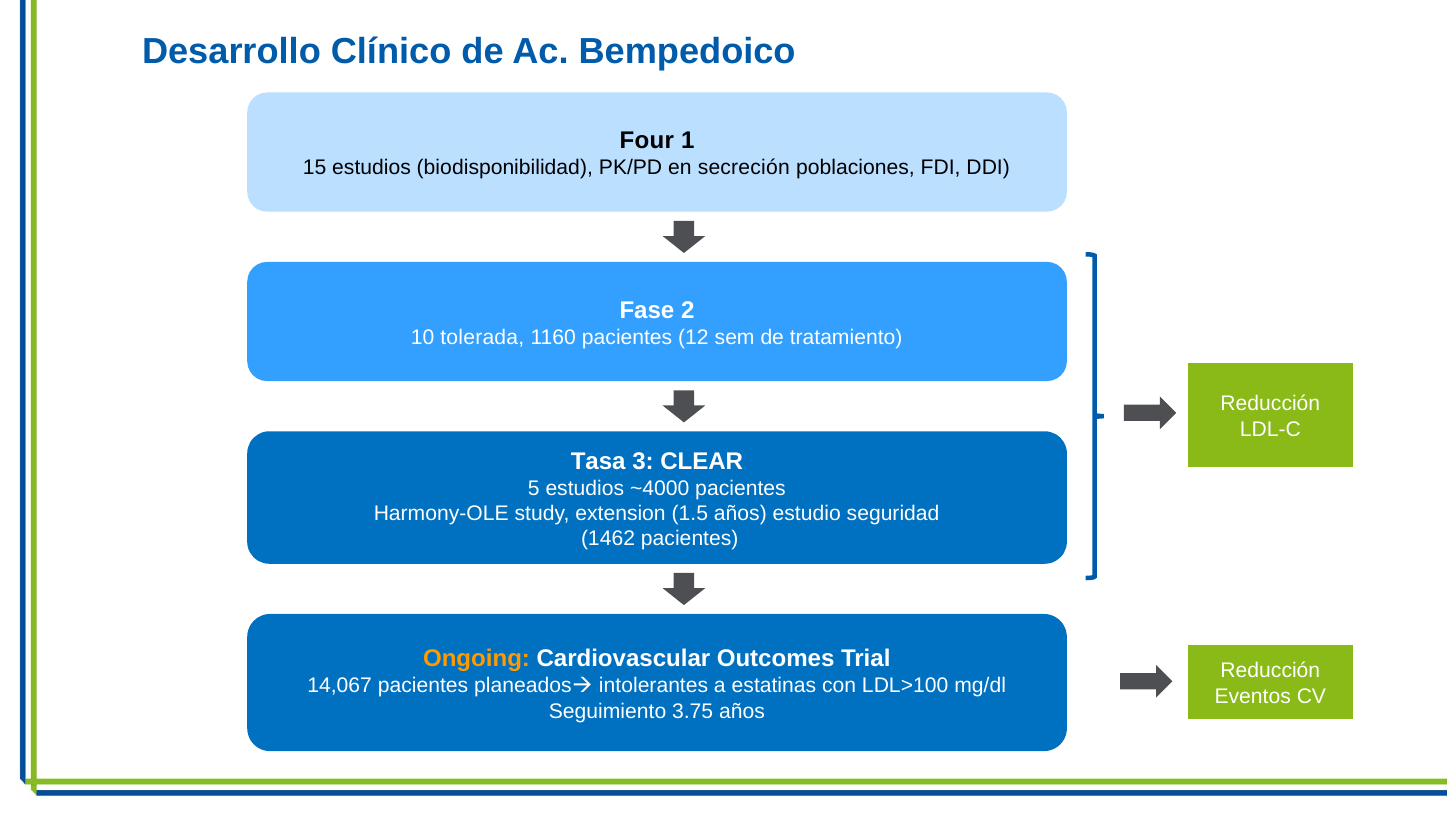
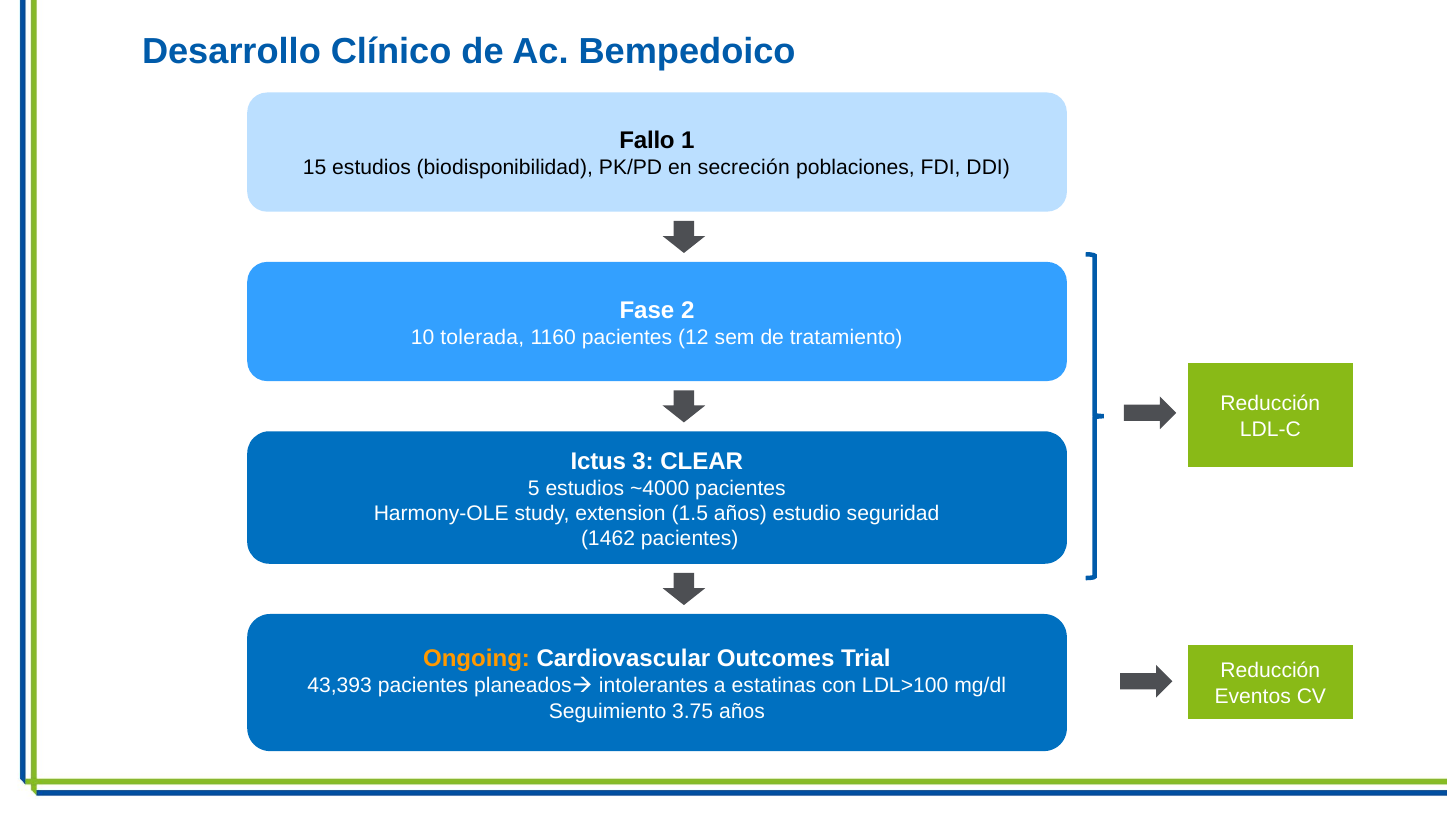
Four: Four -> Fallo
Tasa: Tasa -> Ictus
14,067: 14,067 -> 43,393
